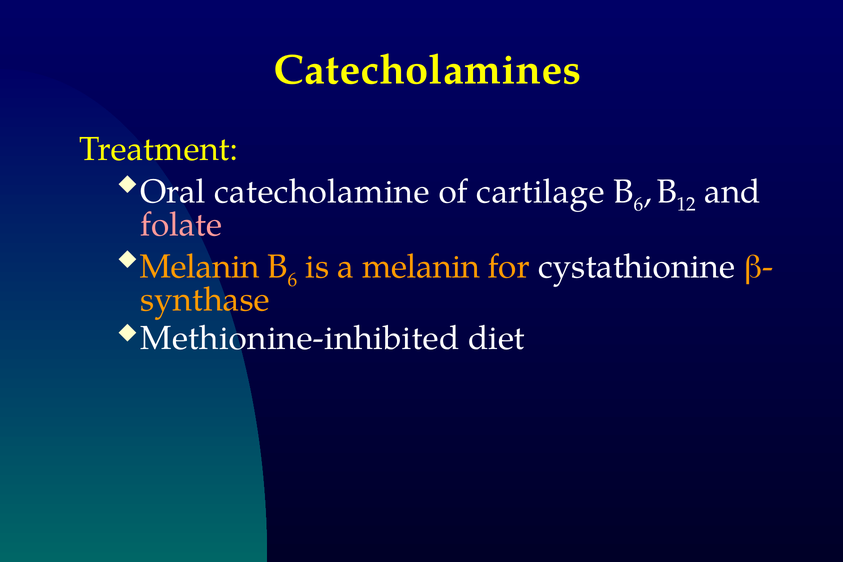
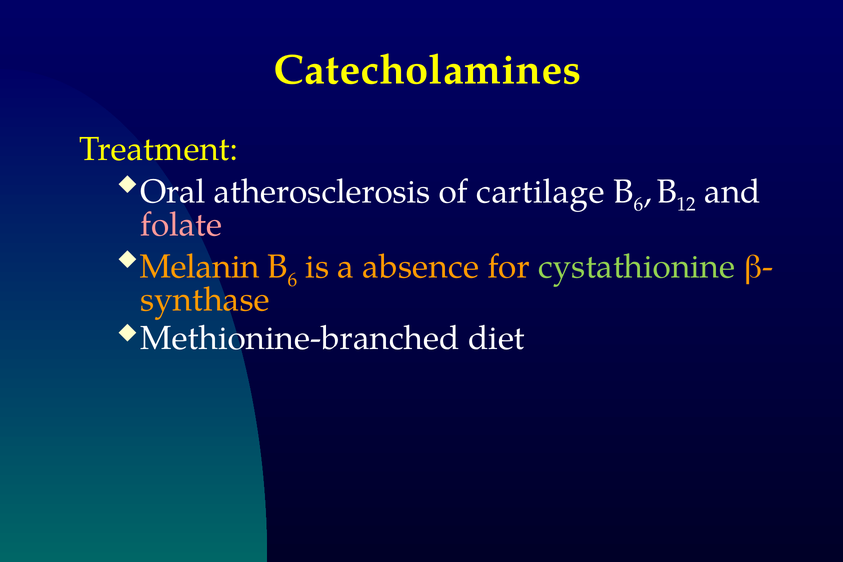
catecholamine: catecholamine -> atherosclerosis
a melanin: melanin -> absence
cystathionine colour: white -> light green
Methionine-inhibited: Methionine-inhibited -> Methionine-branched
